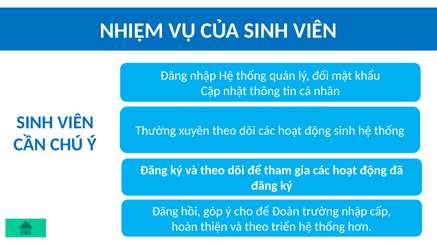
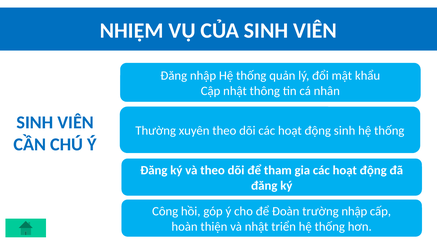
Đăng at (165, 211): Đăng -> Công
thiện và theo: theo -> nhật
